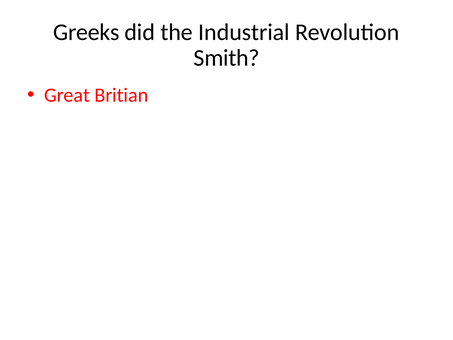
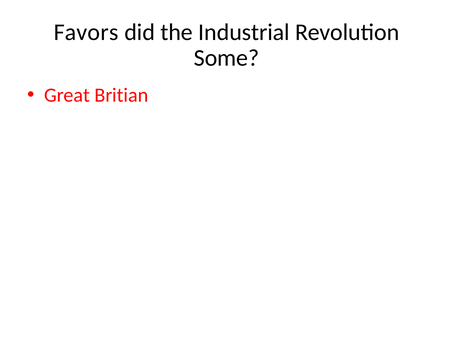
Greeks: Greeks -> Favors
Smith: Smith -> Some
